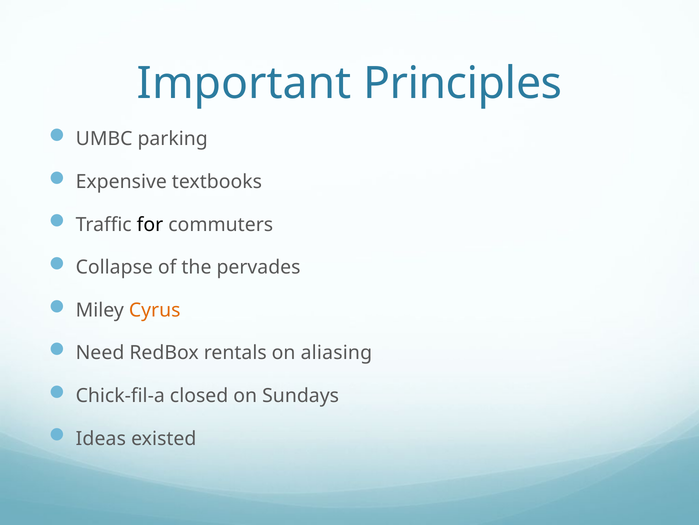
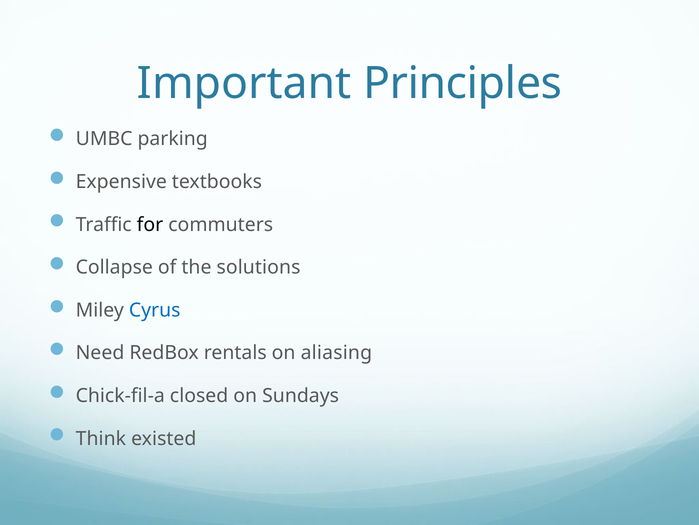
pervades: pervades -> solutions
Cyrus colour: orange -> blue
Ideas: Ideas -> Think
